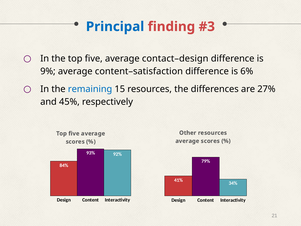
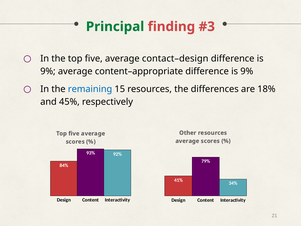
Principal colour: blue -> green
content–satisfaction: content–satisfaction -> content–appropriate
6% at (247, 71): 6% -> 9%
27%: 27% -> 18%
